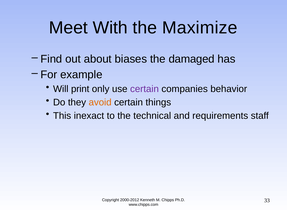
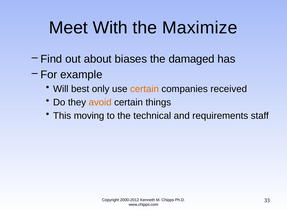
print: print -> best
certain at (144, 89) colour: purple -> orange
behavior: behavior -> received
inexact: inexact -> moving
